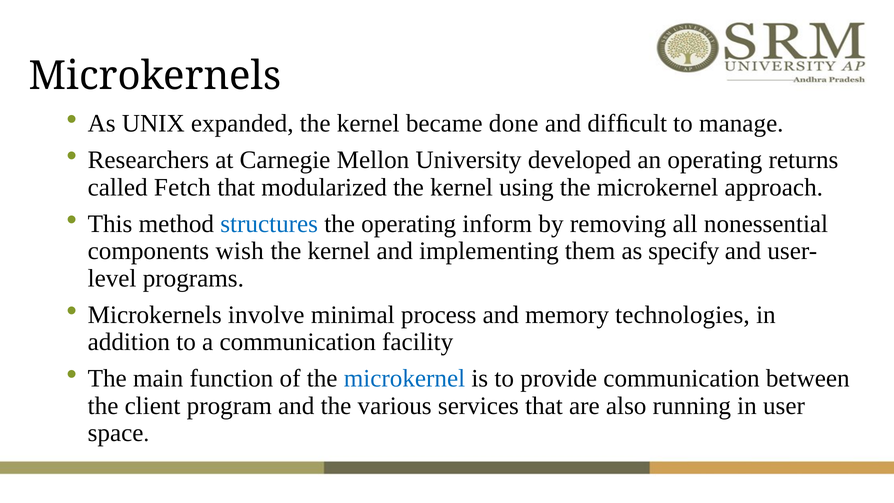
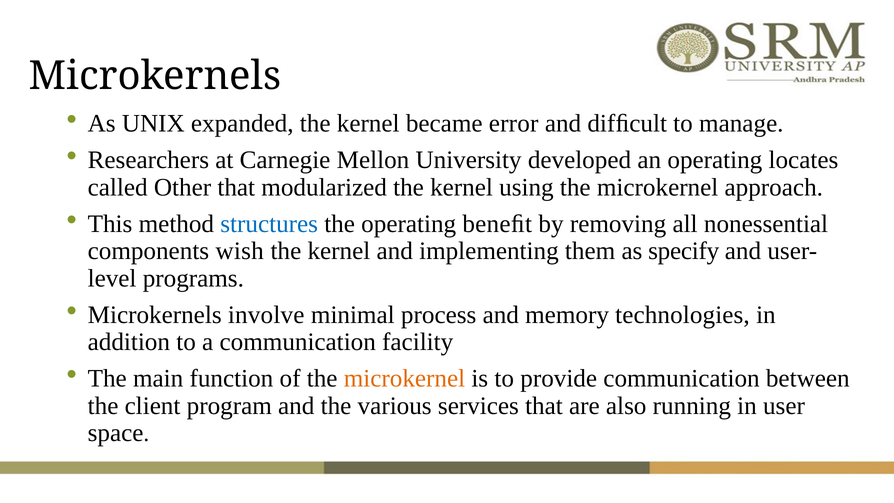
done: done -> error
returns: returns -> locates
Fetch: Fetch -> Other
inform: inform -> beneﬁt
microkernel at (404, 378) colour: blue -> orange
